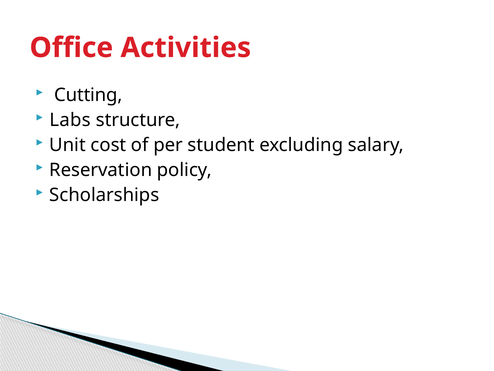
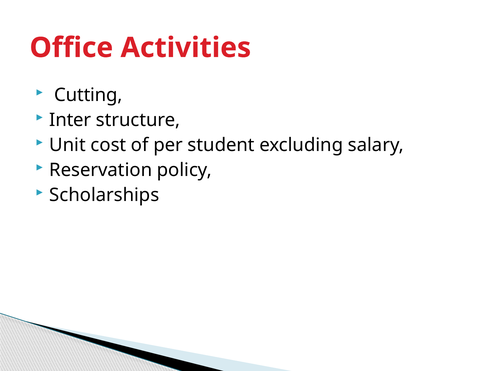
Labs: Labs -> Inter
